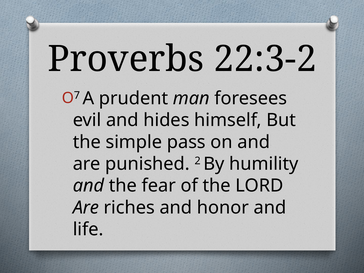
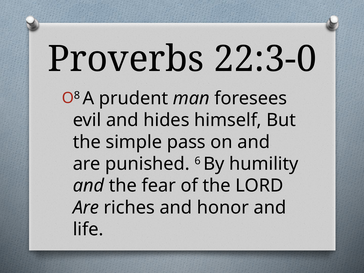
22:3-2: 22:3-2 -> 22:3-0
7: 7 -> 8
2: 2 -> 6
